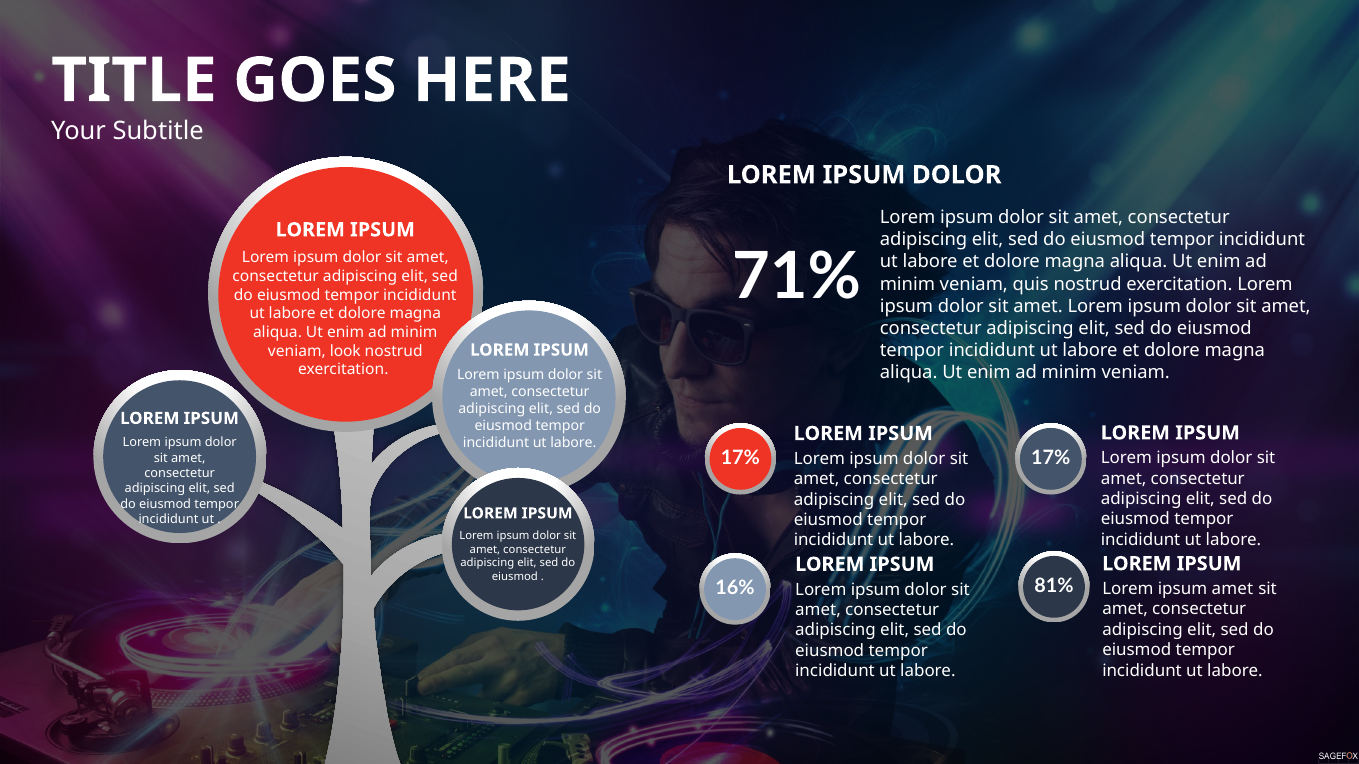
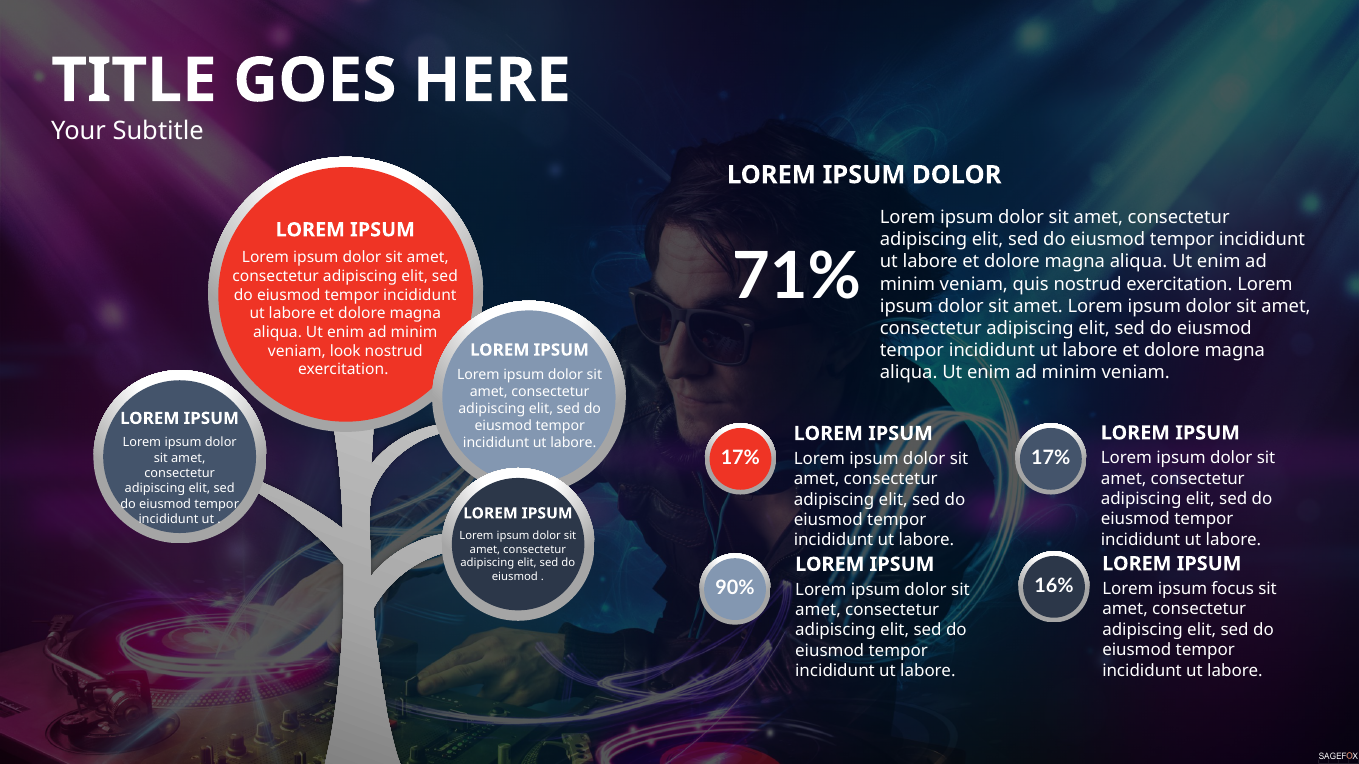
81%: 81% -> 16%
16%: 16% -> 90%
ipsum amet: amet -> focus
